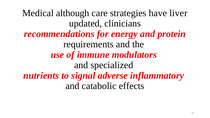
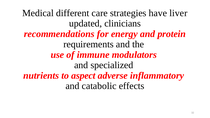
although: although -> different
signal: signal -> aspect
